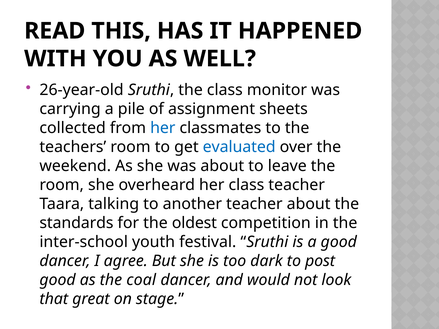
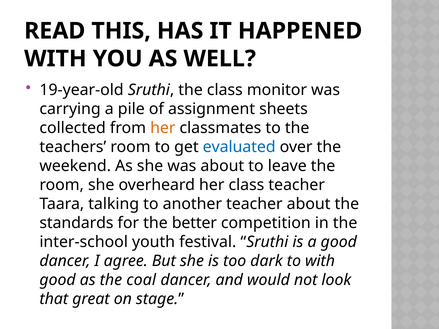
26-year-old: 26-year-old -> 19-year-old
her at (163, 128) colour: blue -> orange
oldest: oldest -> better
to post: post -> with
